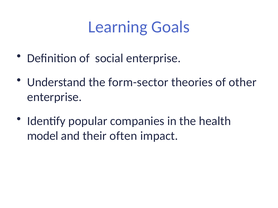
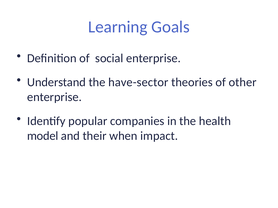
form-sector: form-sector -> have-sector
often: often -> when
